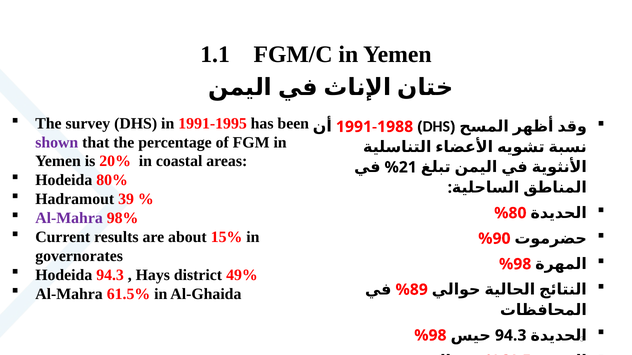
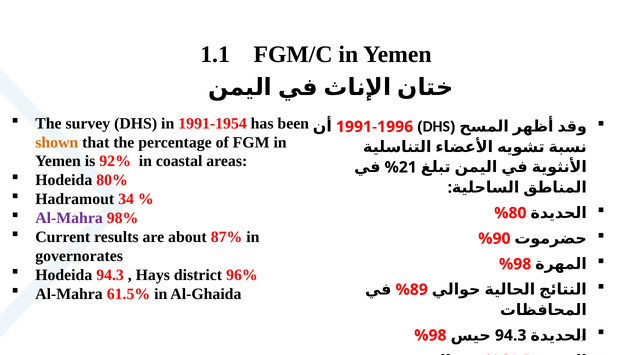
1991-1995: 1991-1995 -> 1991-1954
1991-1988: 1991-1988 -> 1991-1996
shown colour: purple -> orange
20%: 20% -> 92%
39: 39 -> 34
15%: 15% -> 87%
49%: 49% -> 96%
